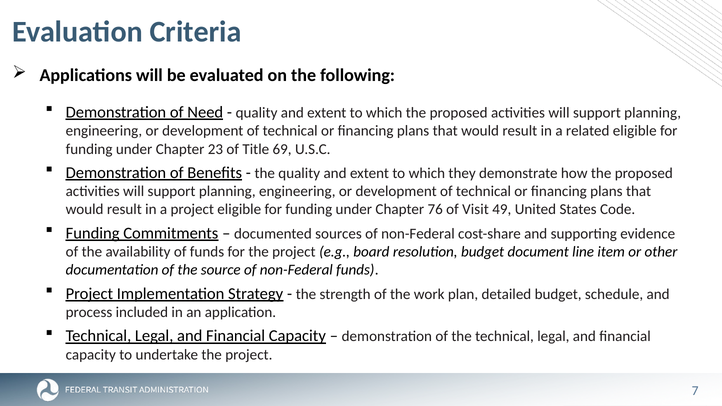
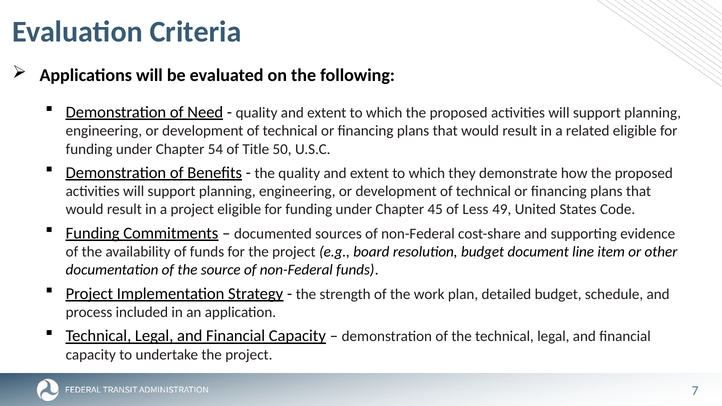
23: 23 -> 54
69: 69 -> 50
76: 76 -> 45
Visit: Visit -> Less
